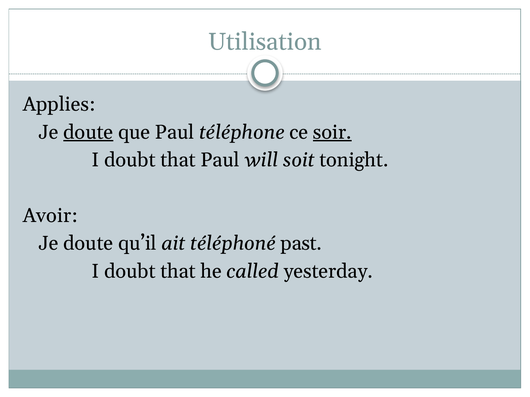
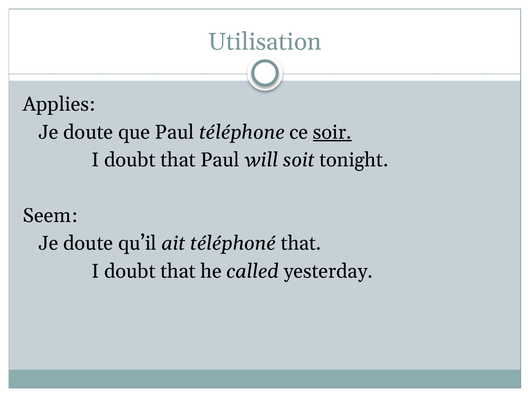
doute at (88, 132) underline: present -> none
Avoir: Avoir -> Seem
téléphoné past: past -> that
